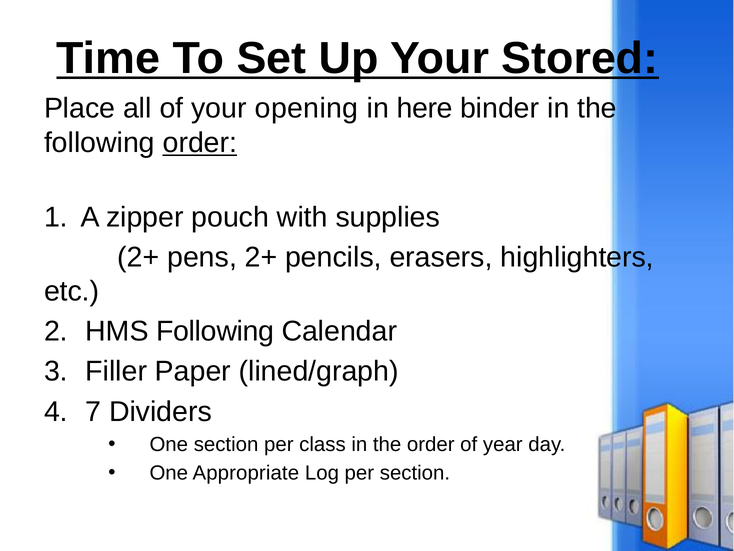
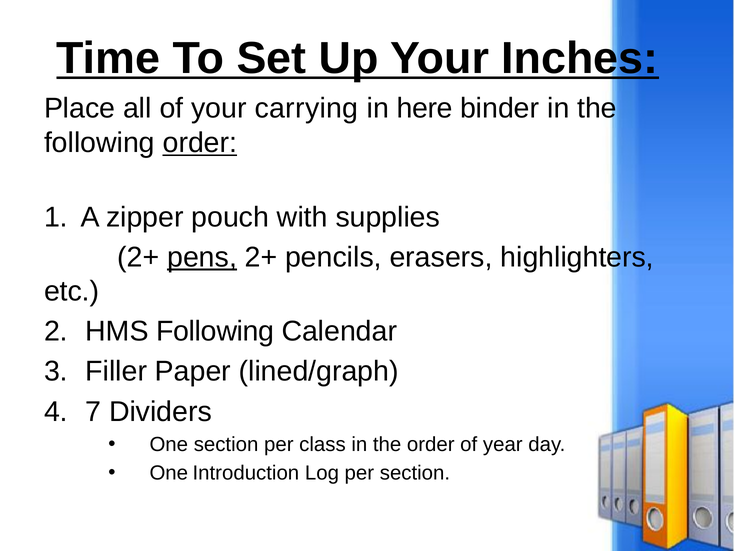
Stored: Stored -> Inches
opening: opening -> carrying
pens underline: none -> present
Appropriate: Appropriate -> Introduction
